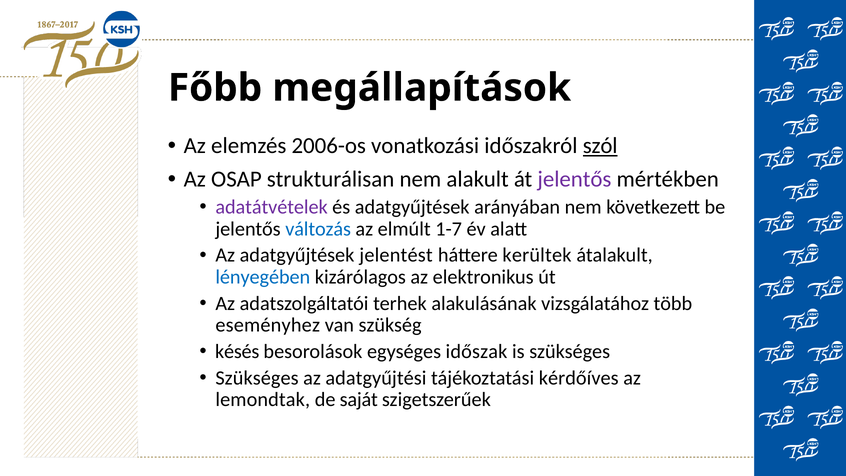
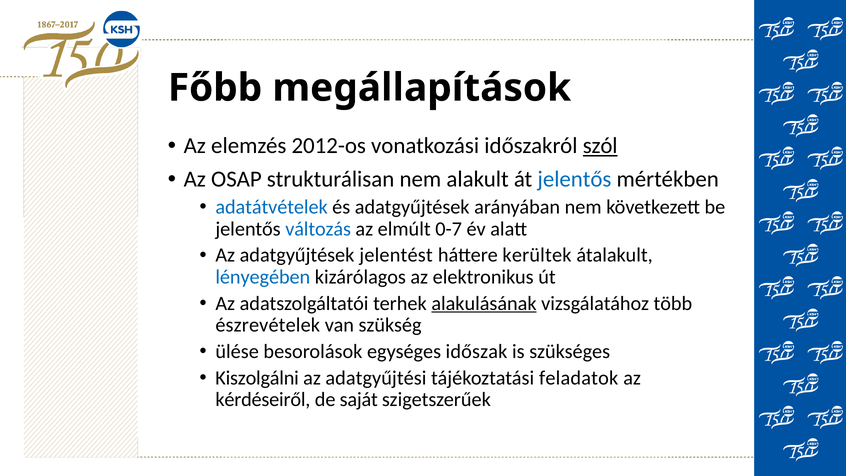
2006-os: 2006-os -> 2012-os
jelentős at (574, 179) colour: purple -> blue
adatátvételek colour: purple -> blue
1-7: 1-7 -> 0-7
alakulásának underline: none -> present
eseményhez: eseményhez -> észrevételek
késés: késés -> ülése
Szükséges at (257, 378): Szükséges -> Kiszolgálni
kérdőíves: kérdőíves -> feladatok
lemondtak: lemondtak -> kérdéseiről
